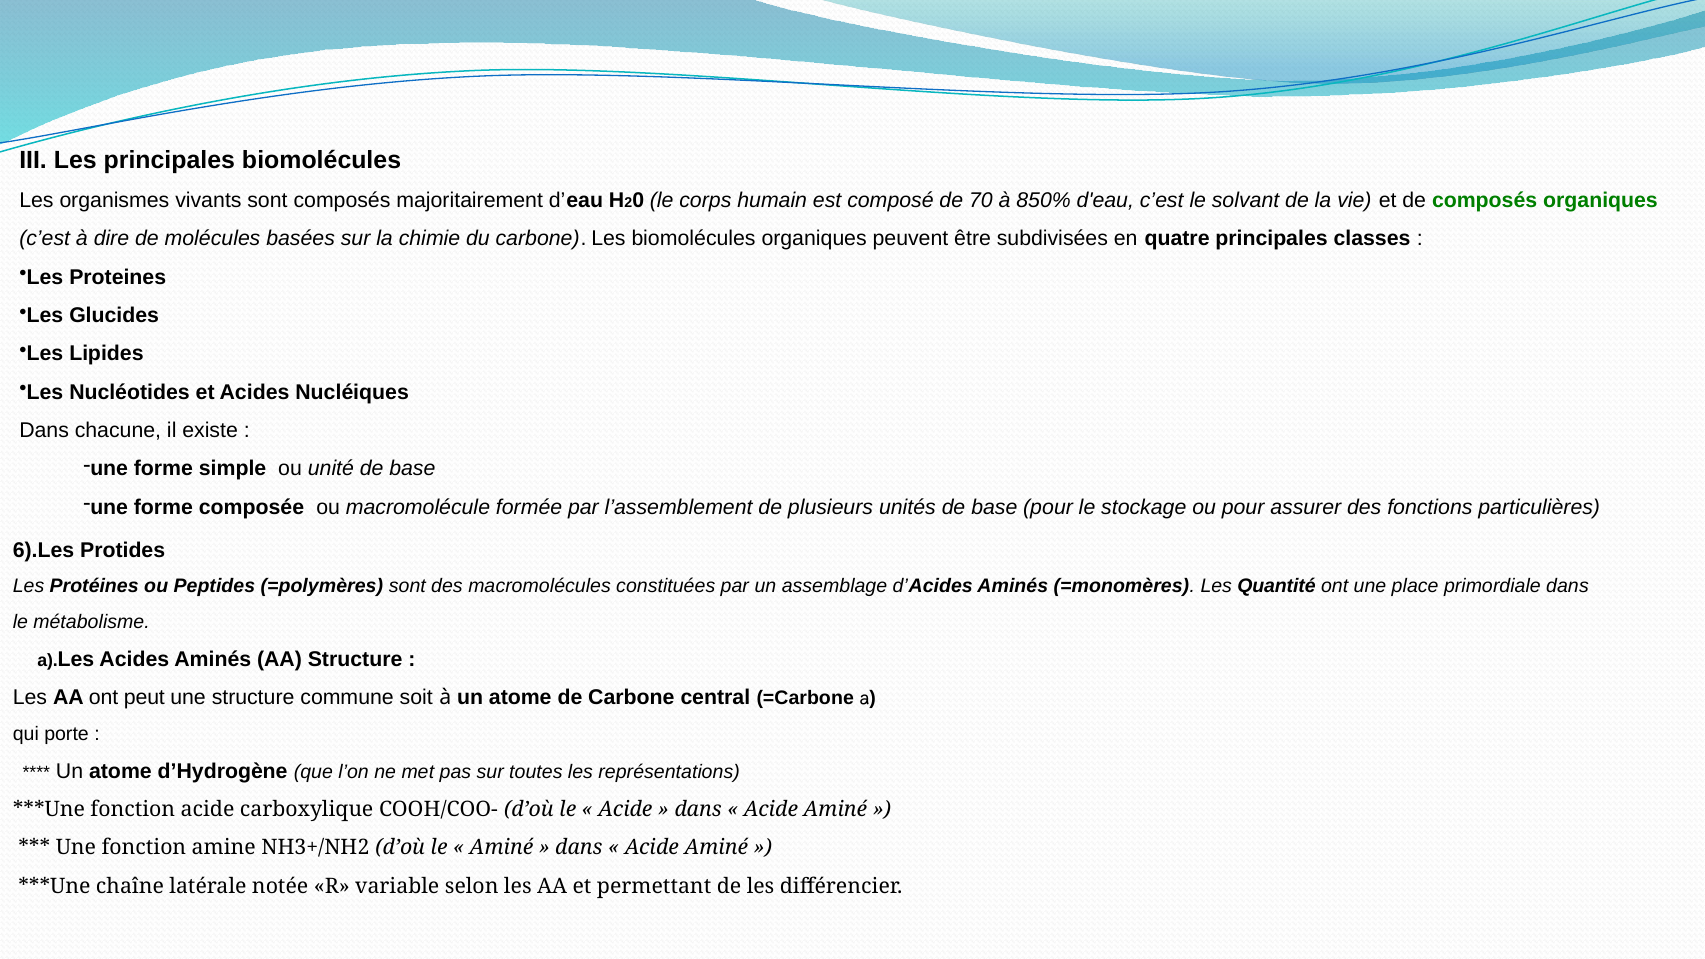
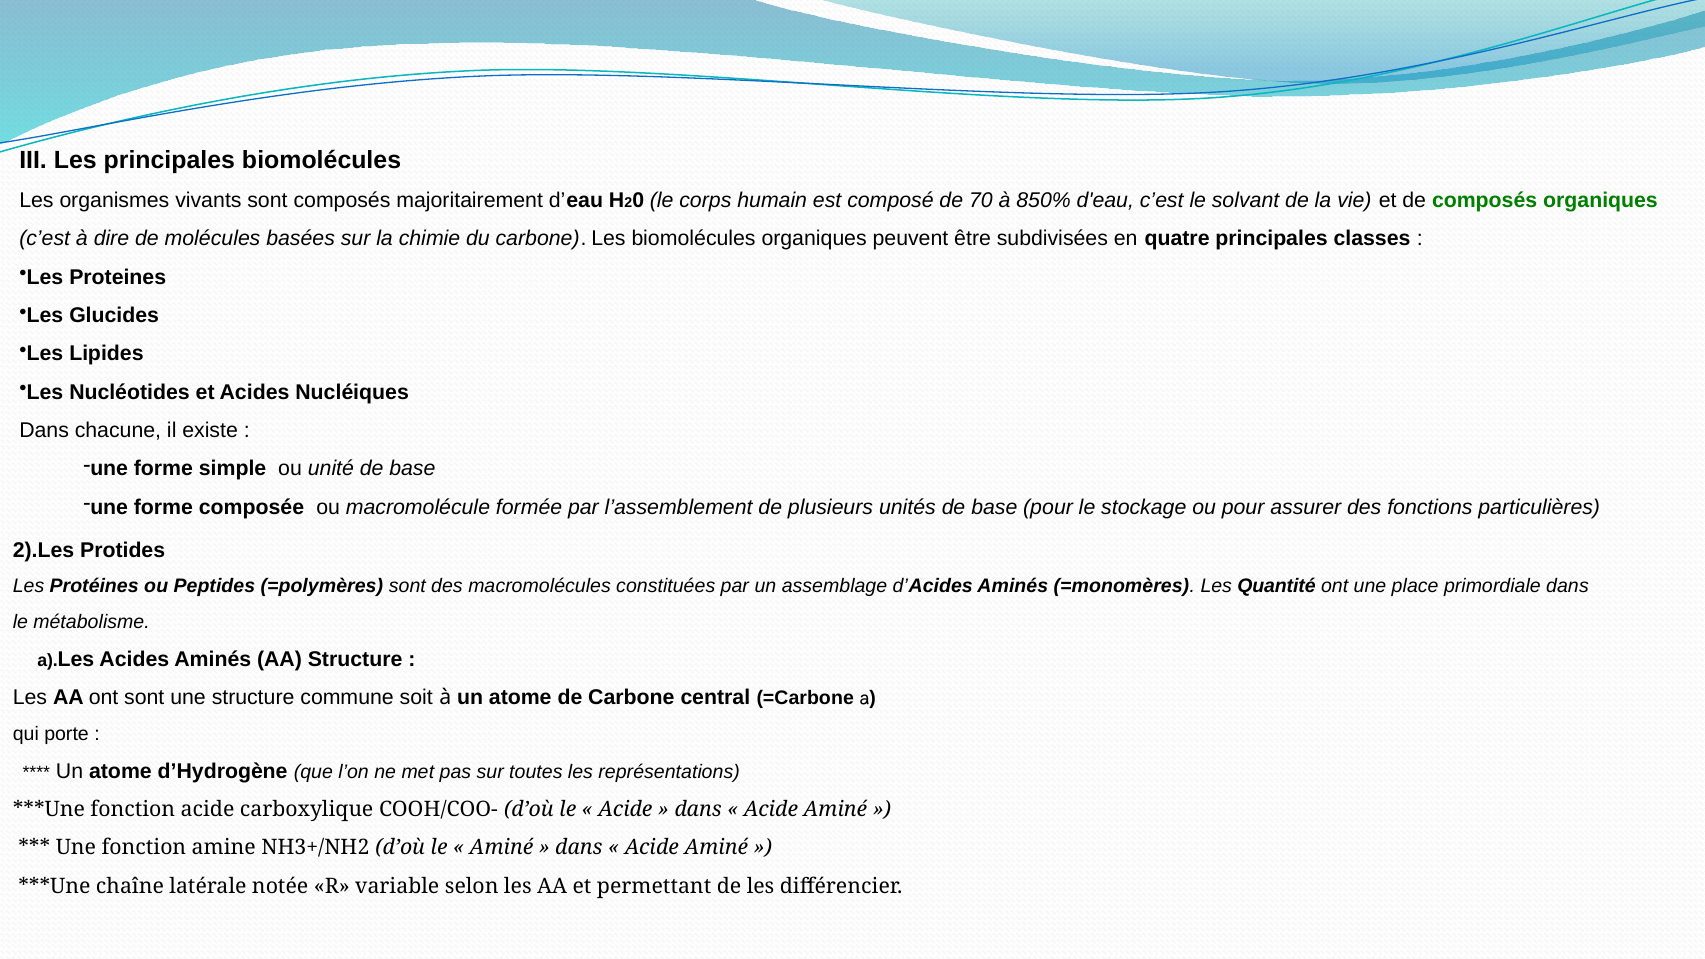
6).Les: 6).Les -> 2).Les
ont peut: peut -> sont
